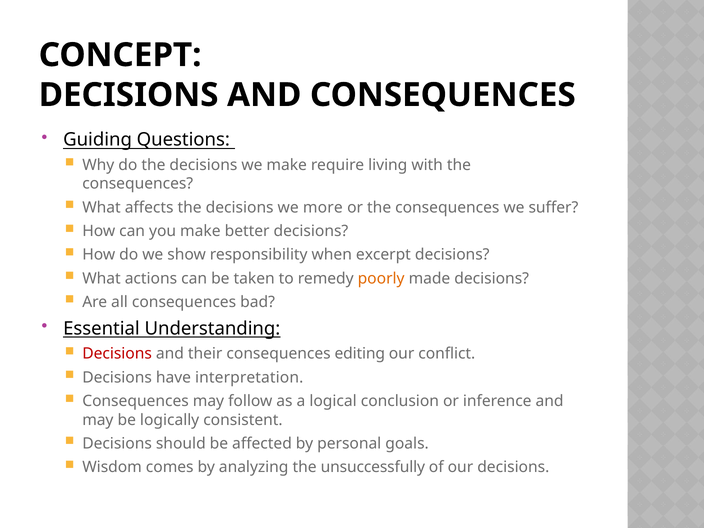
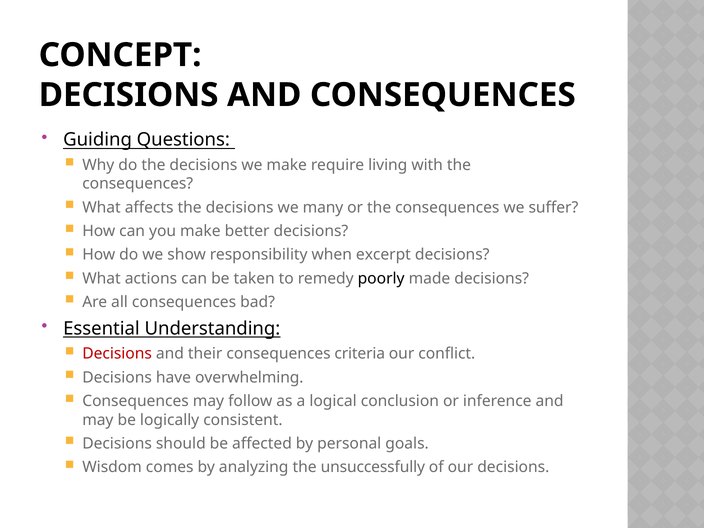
more: more -> many
poorly colour: orange -> black
editing: editing -> criteria
interpretation: interpretation -> overwhelming
